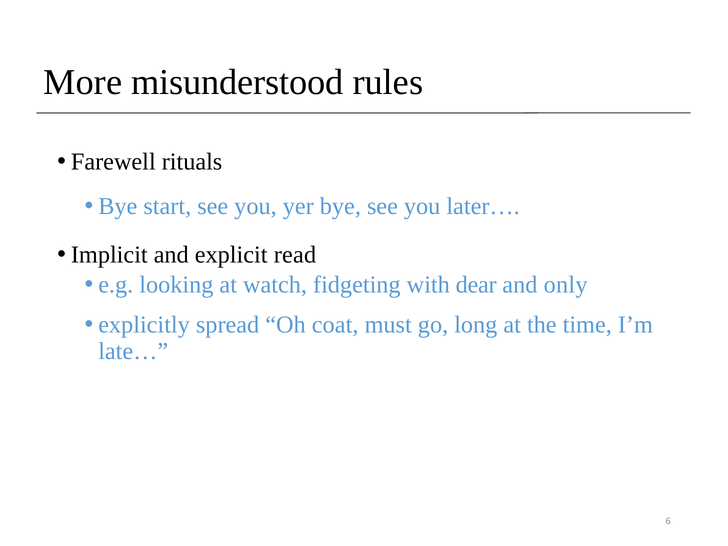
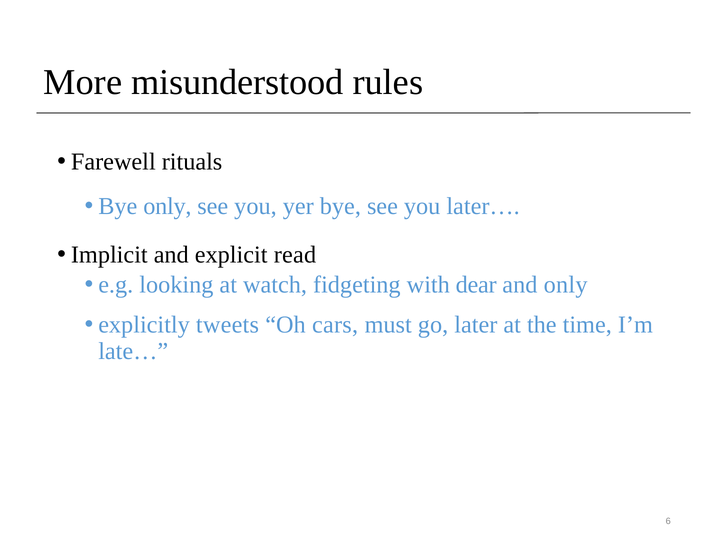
Bye start: start -> only
spread: spread -> tweets
coat: coat -> cars
long: long -> later
